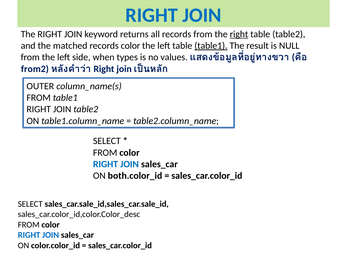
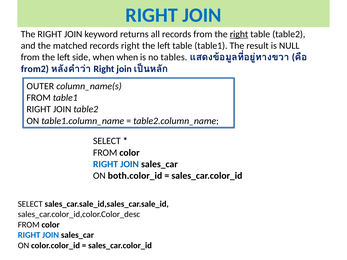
records color: color -> right
table1 at (211, 46) underline: present -> none
when types: types -> when
values: values -> tables
